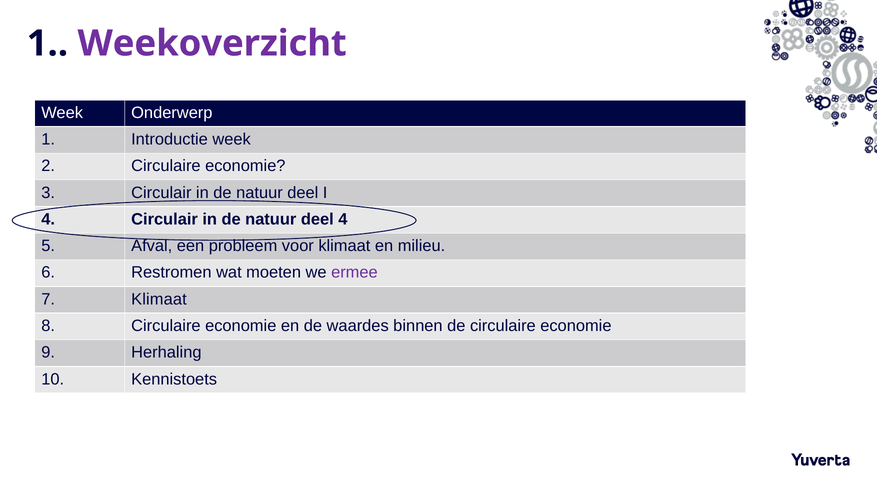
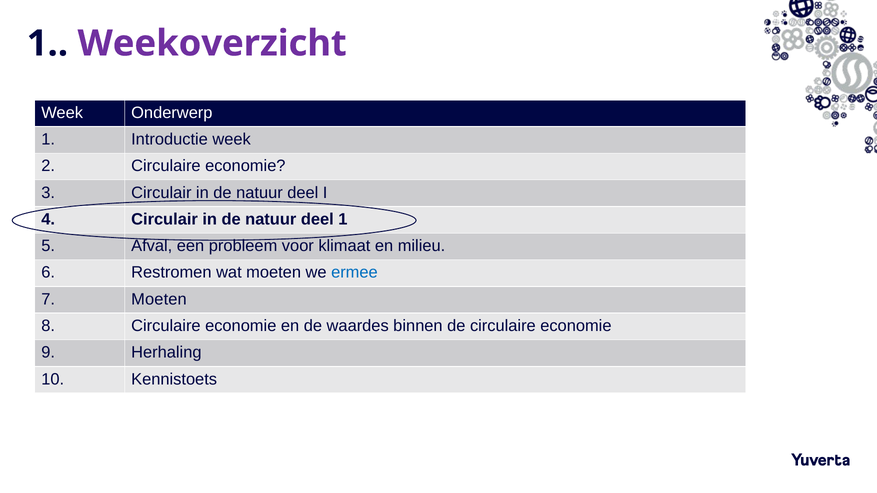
deel 4: 4 -> 1
ermee colour: purple -> blue
7 Klimaat: Klimaat -> Moeten
